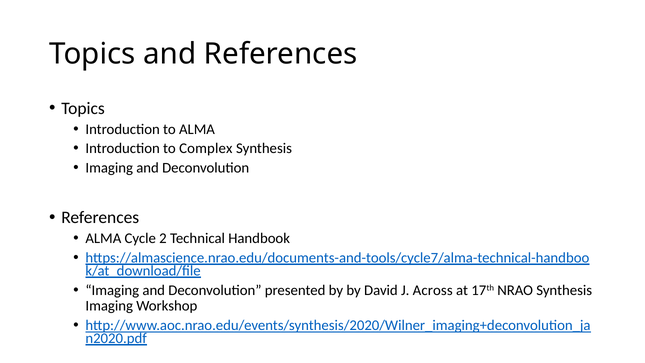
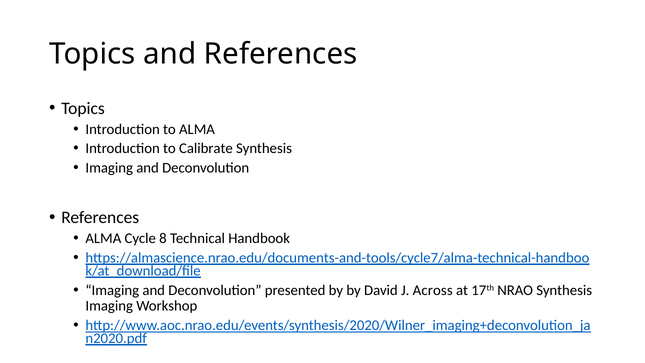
Complex: Complex -> Calibrate
2: 2 -> 8
